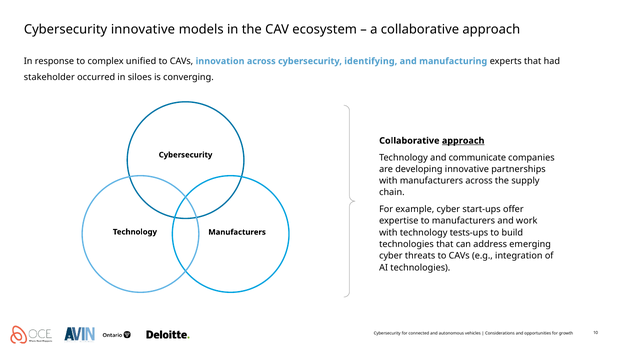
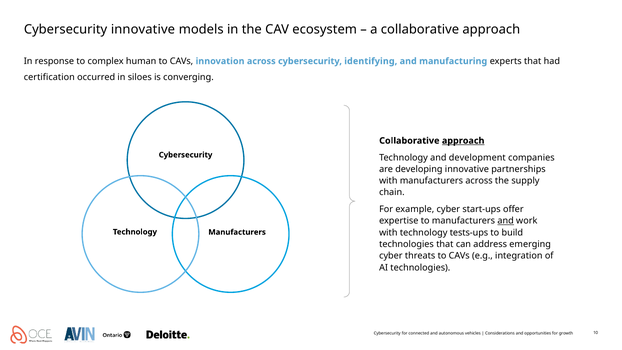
unified: unified -> human
stakeholder: stakeholder -> certification
communicate: communicate -> development
and at (506, 221) underline: none -> present
